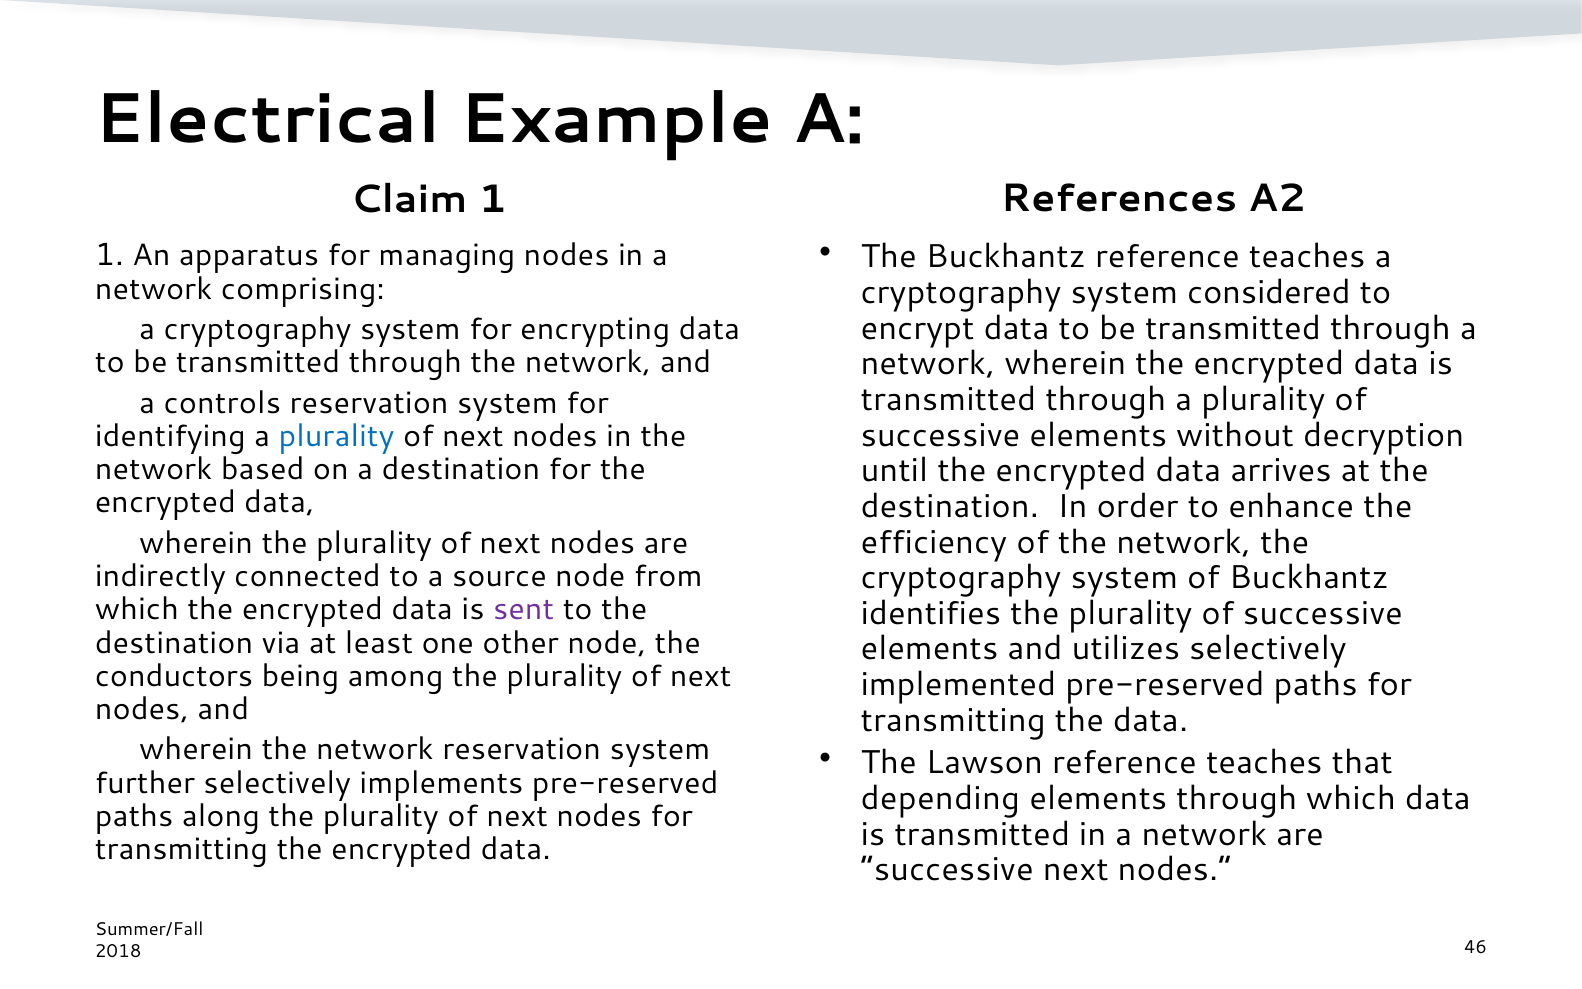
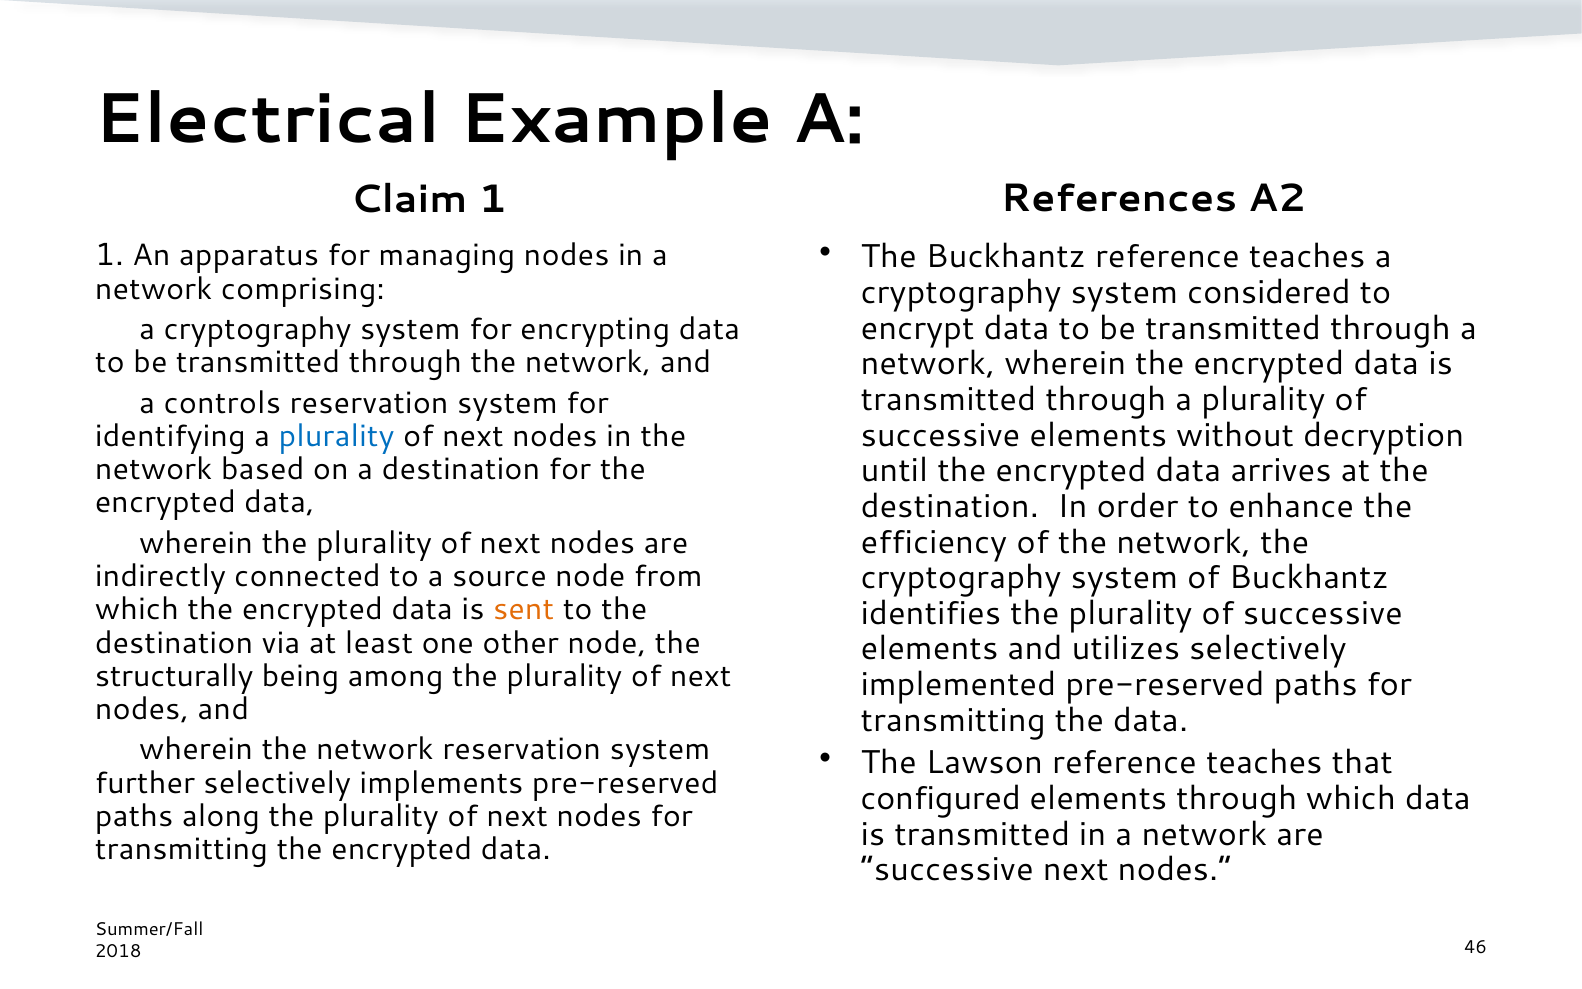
sent colour: purple -> orange
conductors: conductors -> structurally
depending: depending -> configured
